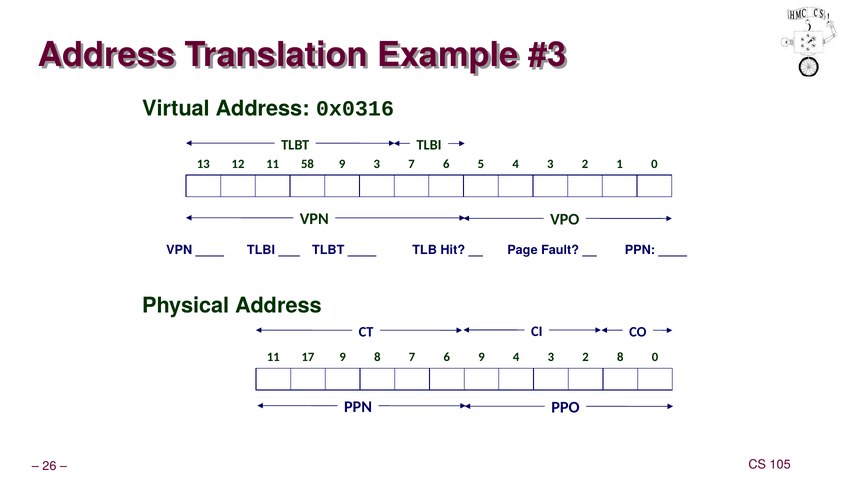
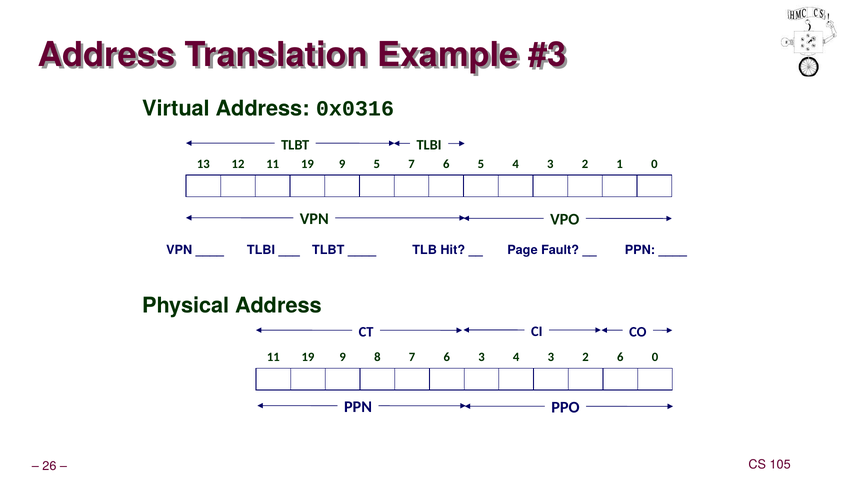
12 11 58: 58 -> 19
9 3: 3 -> 5
17 at (308, 357): 17 -> 19
6 9: 9 -> 3
2 8: 8 -> 6
